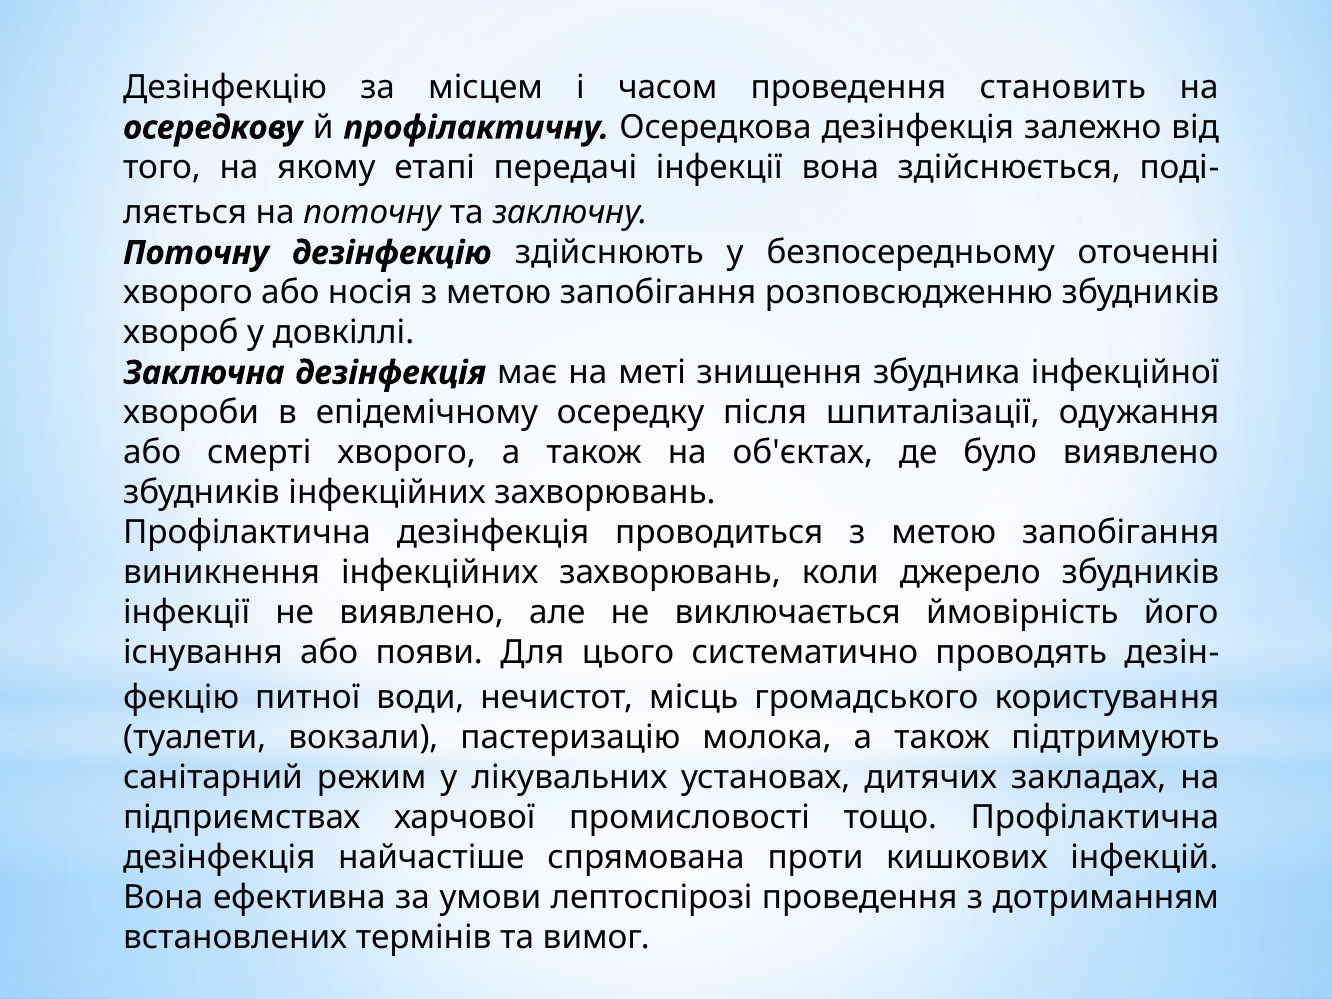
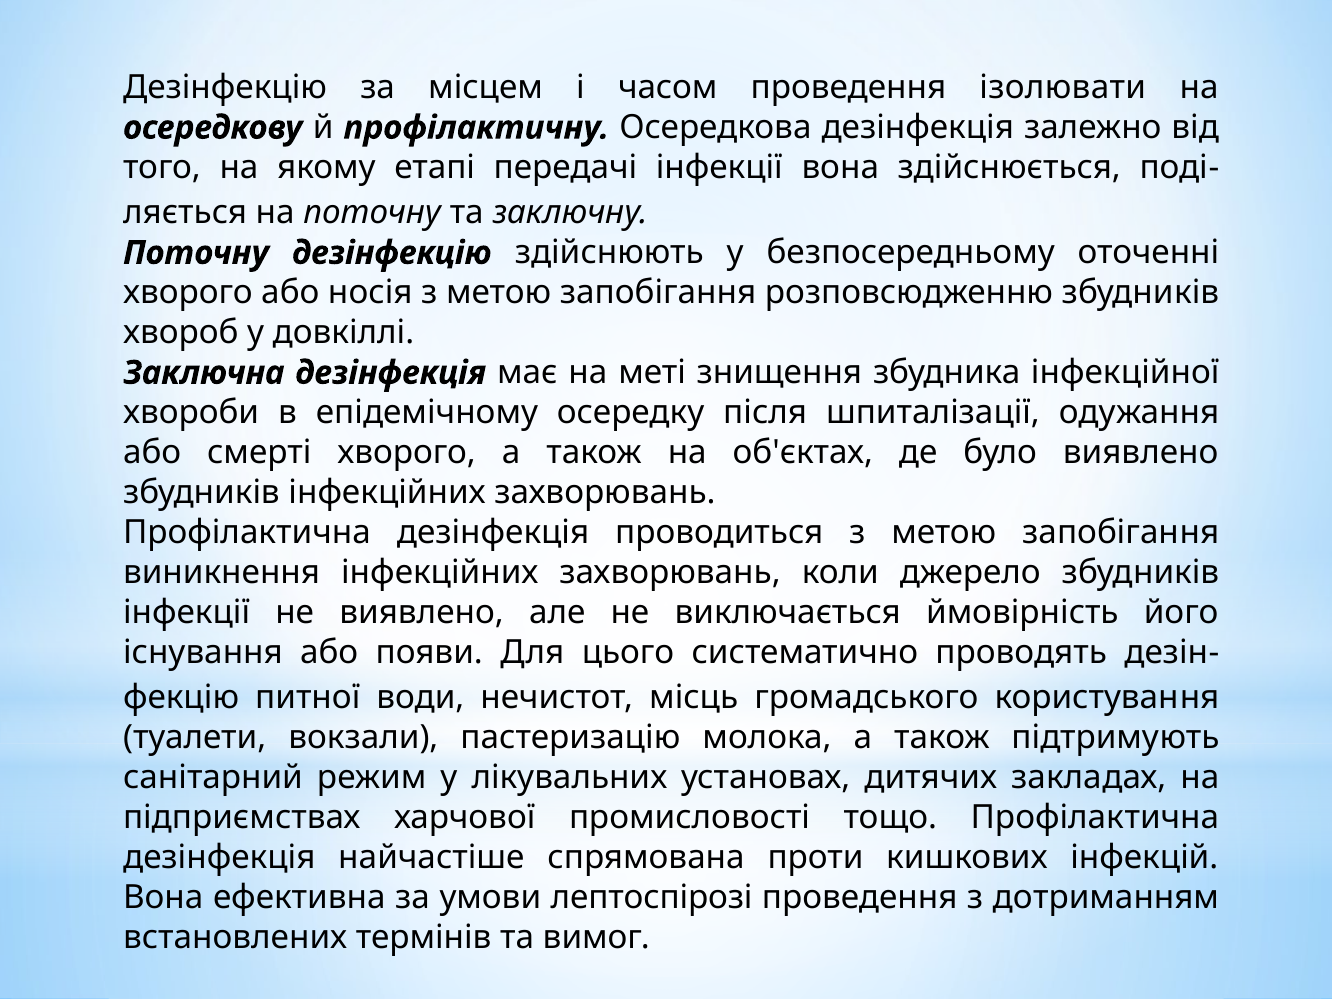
становить: становить -> ізолювати
